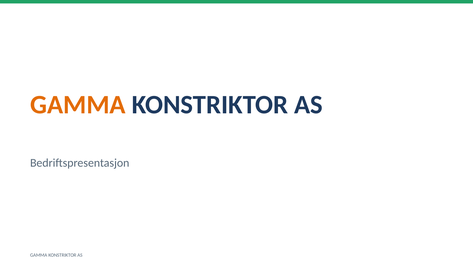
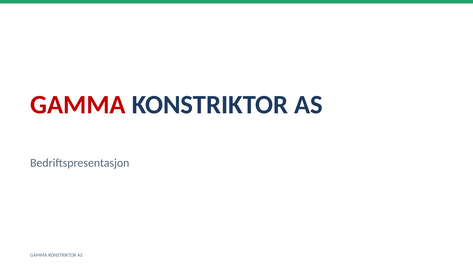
GAMMA at (78, 105) colour: orange -> red
